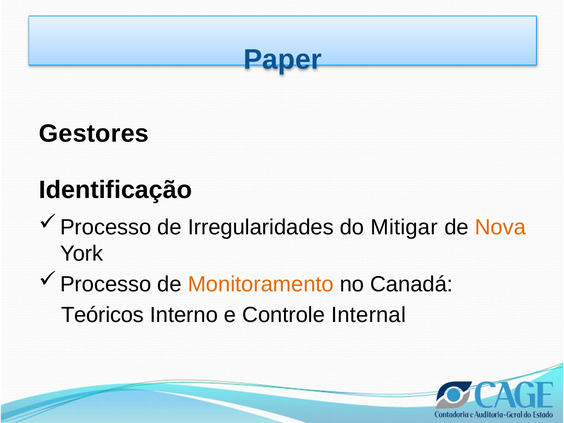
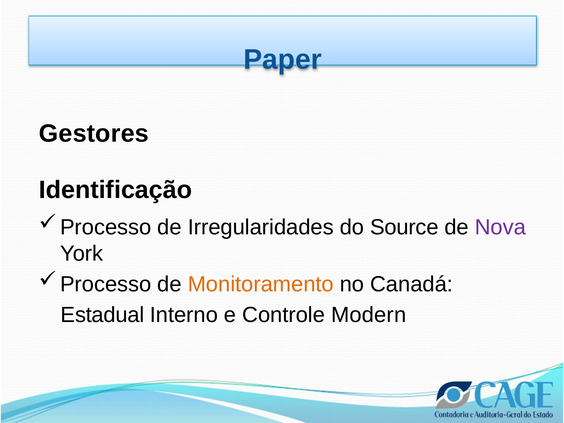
Mitigar: Mitigar -> Source
Nova colour: orange -> purple
Teóricos: Teóricos -> Estadual
Internal: Internal -> Modern
